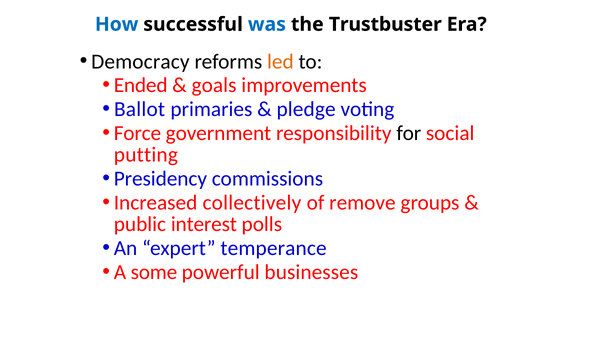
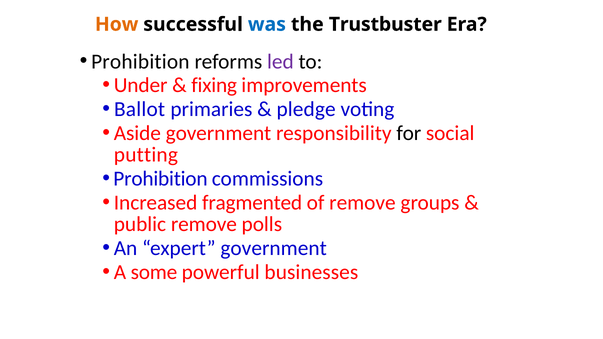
How colour: blue -> orange
Democracy at (140, 62): Democracy -> Prohibition
led colour: orange -> purple
Ended: Ended -> Under
goals: goals -> fixing
Force: Force -> Aside
Presidency at (160, 179): Presidency -> Prohibition
collectively: collectively -> fragmented
public interest: interest -> remove
expert temperance: temperance -> government
